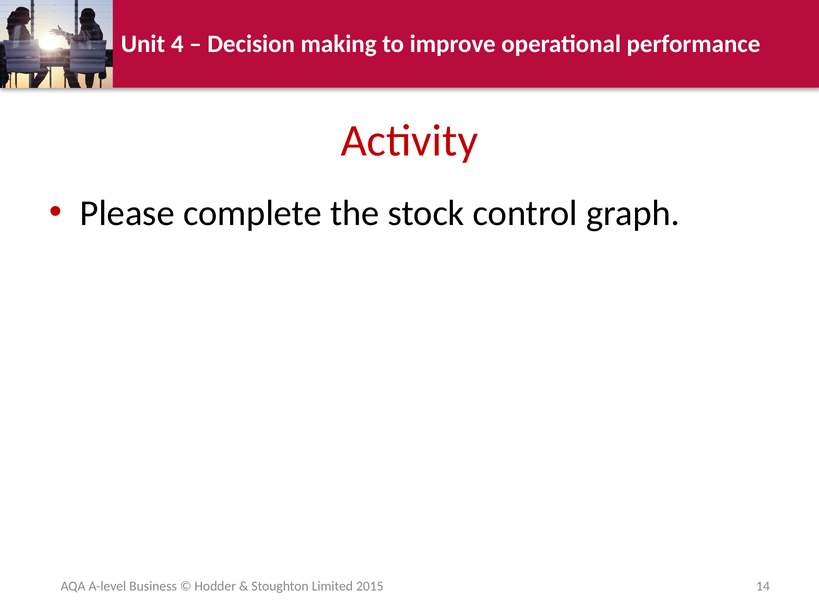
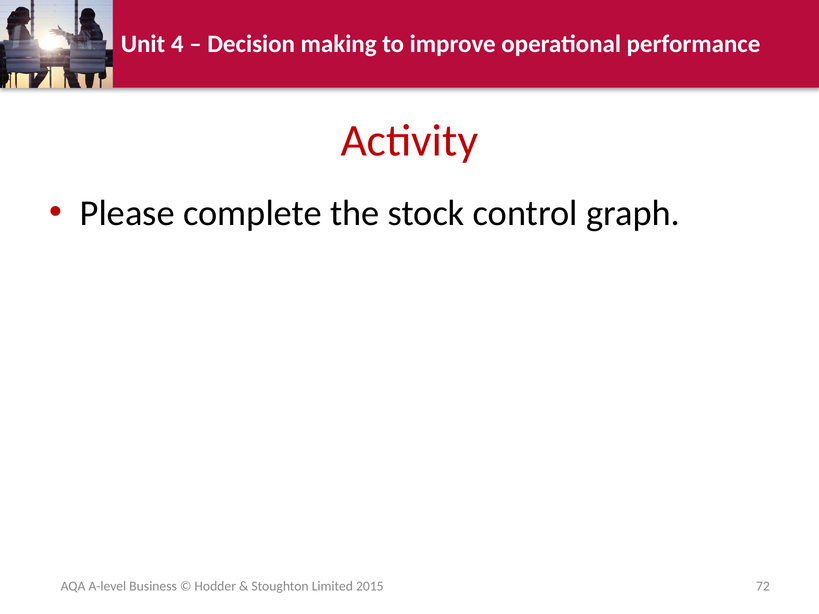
14: 14 -> 72
